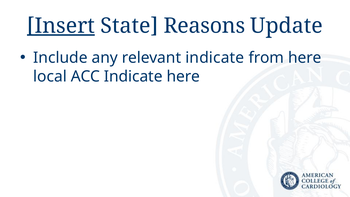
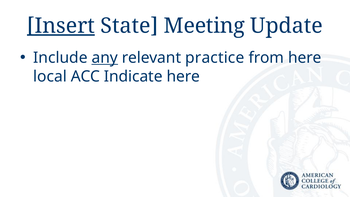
Reasons: Reasons -> Meeting
any underline: none -> present
relevant indicate: indicate -> practice
